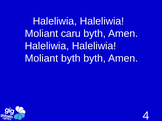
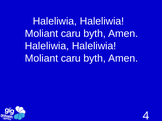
byth at (71, 59): byth -> caru
